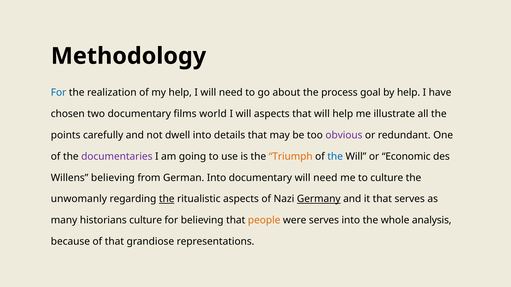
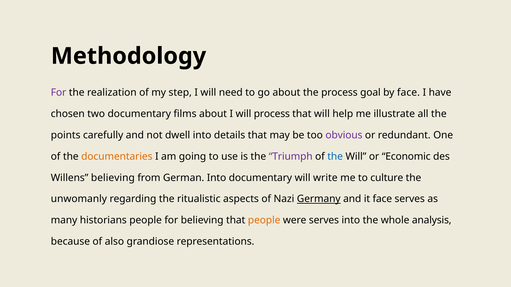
For at (59, 93) colour: blue -> purple
my help: help -> step
by help: help -> face
films world: world -> about
will aspects: aspects -> process
documentaries colour: purple -> orange
Triumph colour: orange -> purple
documentary will need: need -> write
the at (167, 199) underline: present -> none
it that: that -> face
historians culture: culture -> people
of that: that -> also
